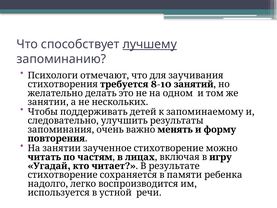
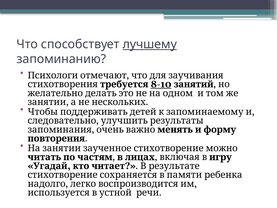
8-10 underline: none -> present
